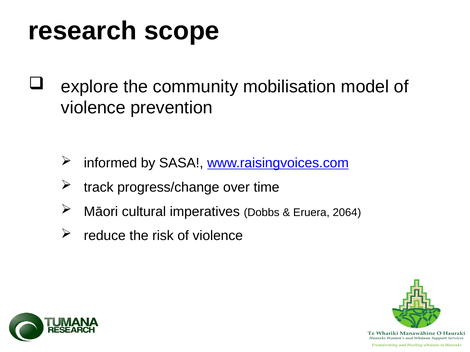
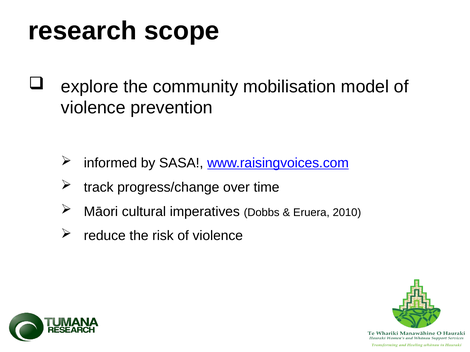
2064: 2064 -> 2010
